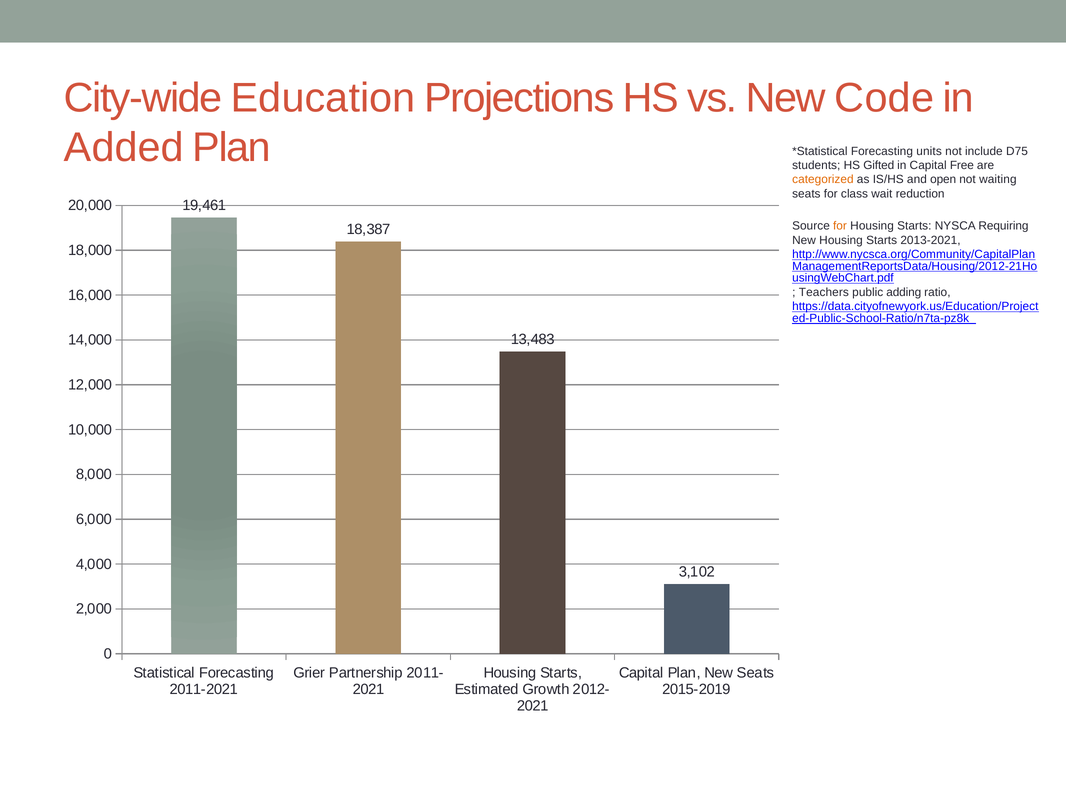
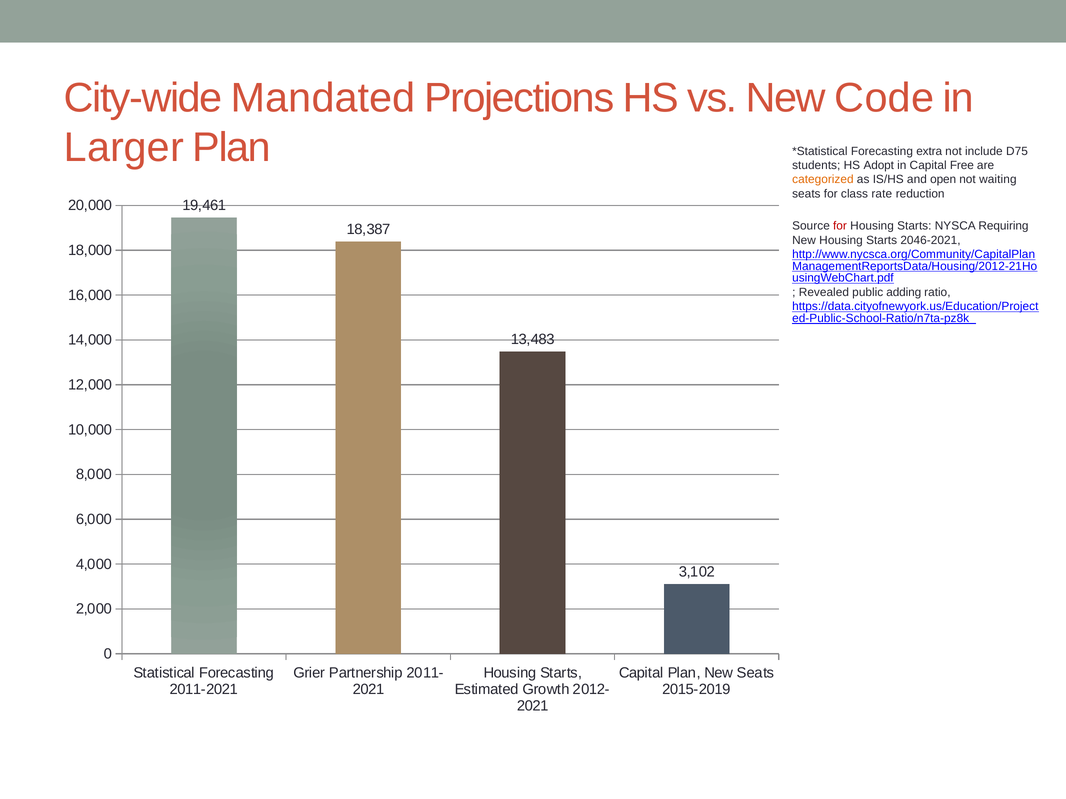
Education: Education -> Mandated
Added: Added -> Larger
units: units -> extra
Gifted: Gifted -> Adopt
wait: wait -> rate
for at (840, 226) colour: orange -> red
2013-2021: 2013-2021 -> 2046-2021
Teachers: Teachers -> Revealed
